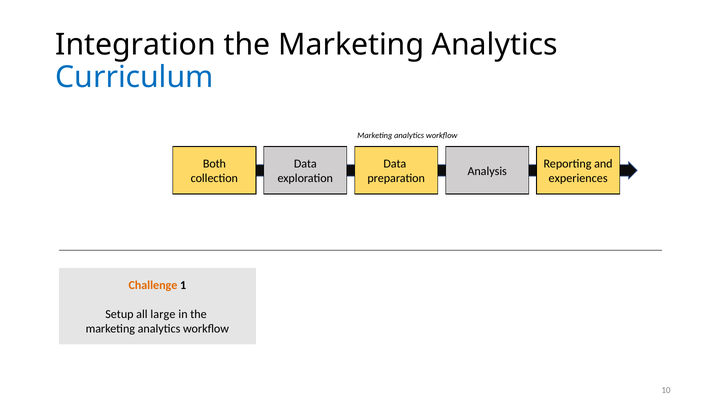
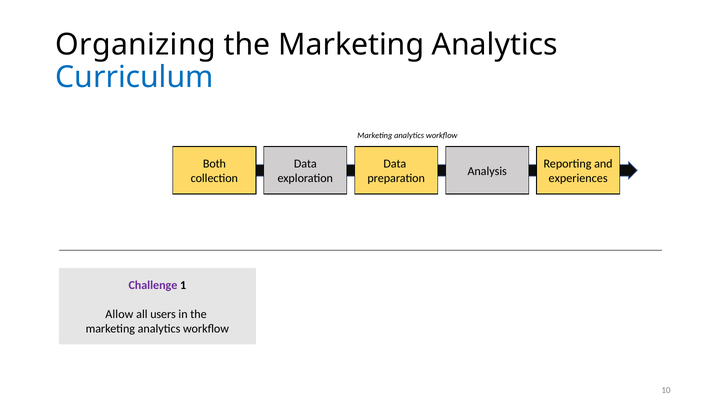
Integration: Integration -> Organizing
Challenge colour: orange -> purple
Setup: Setup -> Allow
large: large -> users
